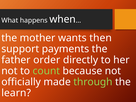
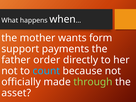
then: then -> form
count colour: light green -> light blue
learn: learn -> asset
